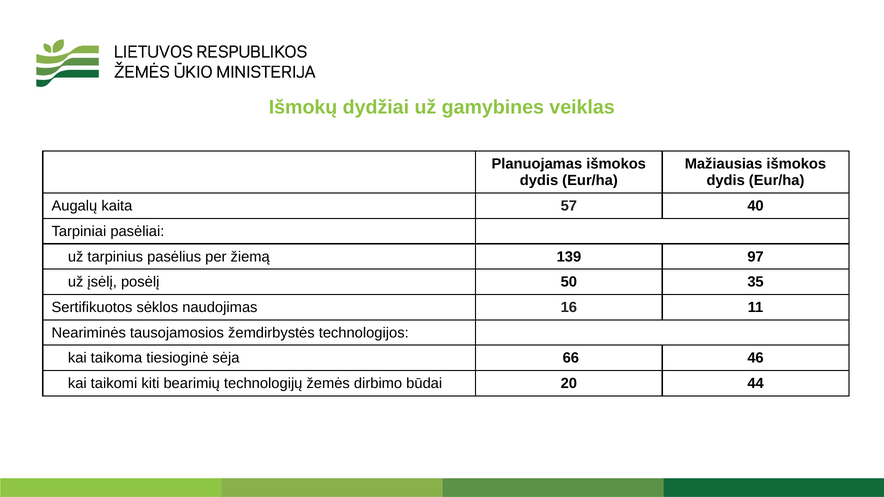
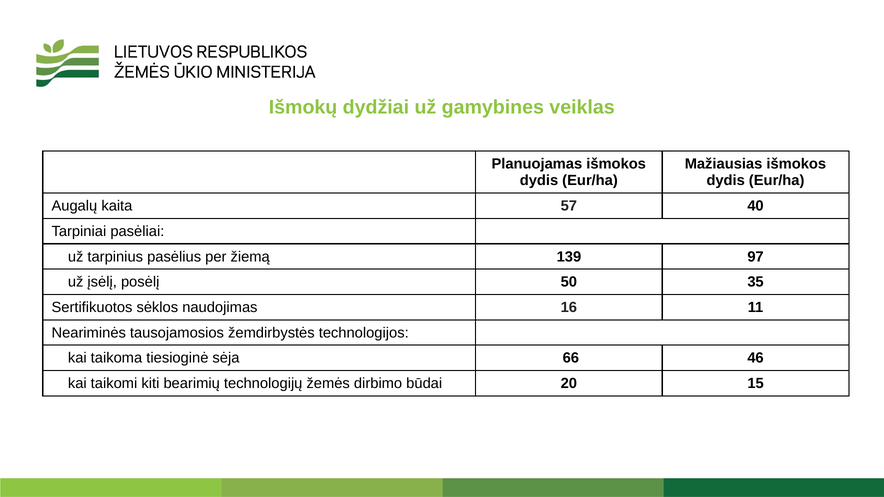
44: 44 -> 15
